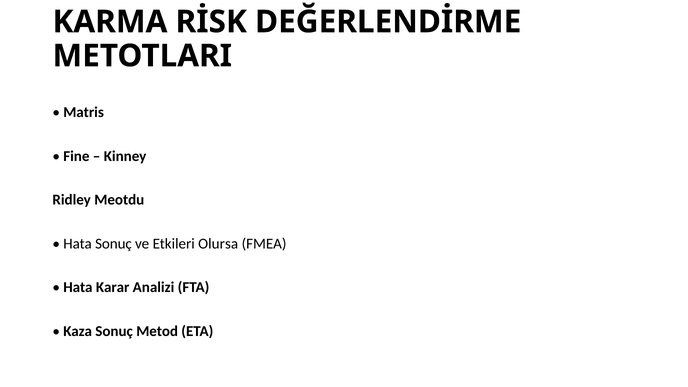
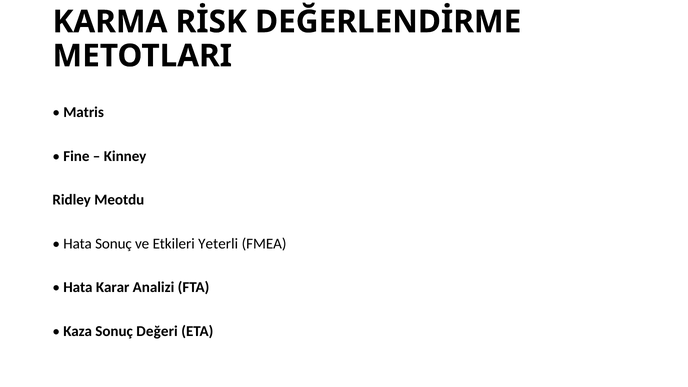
Olursa: Olursa -> Yeterli
Metod: Metod -> Değeri
